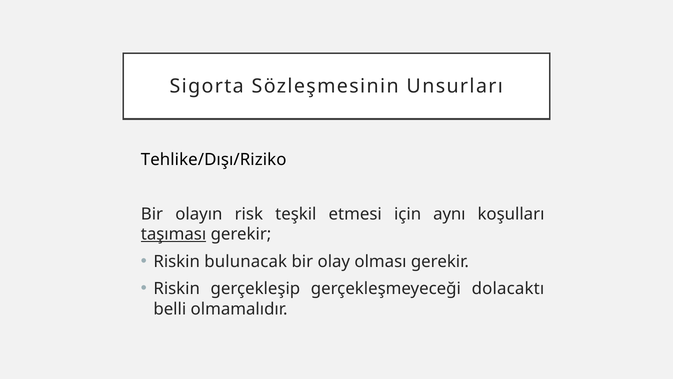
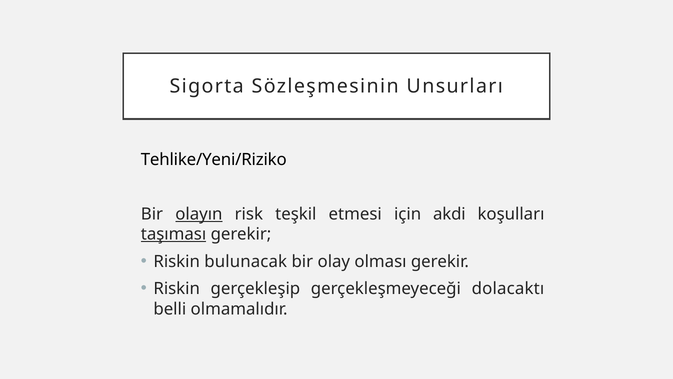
Tehlike/Dışı/Riziko: Tehlike/Dışı/Riziko -> Tehlike/Yeni/Riziko
olayın underline: none -> present
aynı: aynı -> akdi
